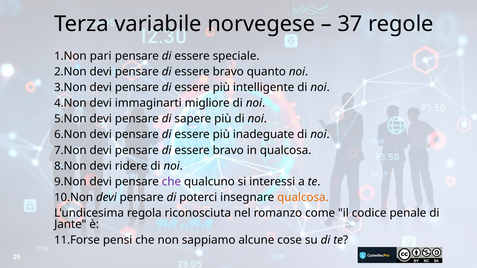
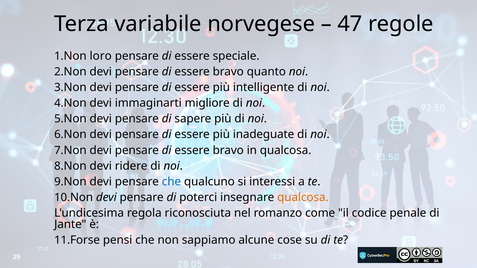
37: 37 -> 47
pari: pari -> loro
che at (171, 182) colour: purple -> blue
